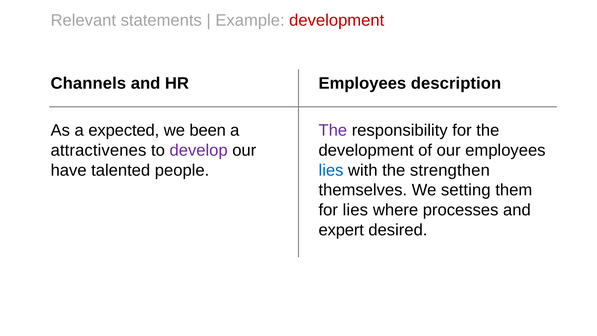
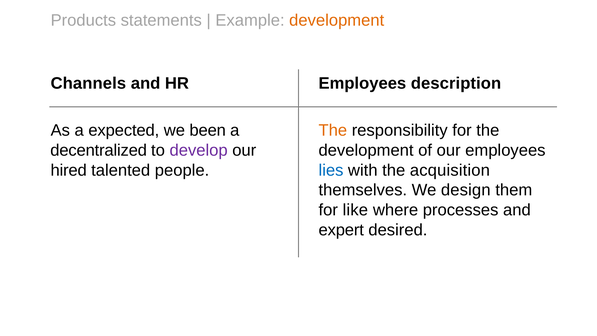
Relevant: Relevant -> Products
development at (337, 20) colour: red -> orange
The at (333, 130) colour: purple -> orange
attractivenes: attractivenes -> decentralized
have: have -> hired
strengthen: strengthen -> acquisition
setting: setting -> design
for lies: lies -> like
